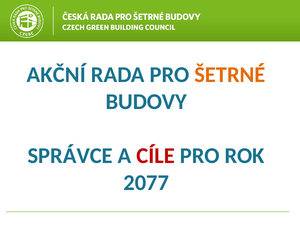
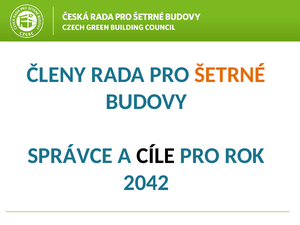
AKČNÍ: AKČNÍ -> ČLENY
CÍLE colour: red -> black
2077: 2077 -> 2042
